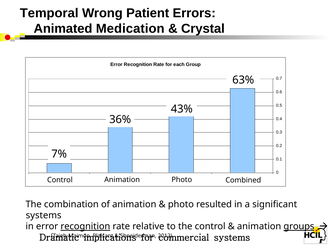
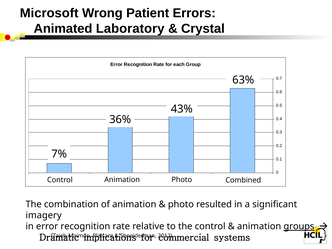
Temporal: Temporal -> Microsoft
Medication: Medication -> Laboratory
systems at (44, 215): systems -> imagery
recognition at (85, 226) underline: present -> none
